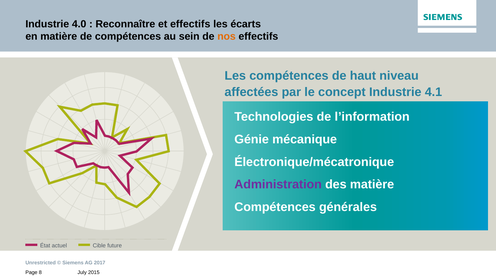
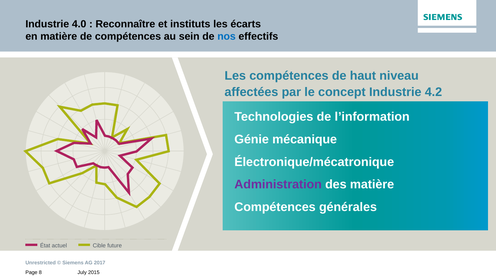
et effectifs: effectifs -> instituts
nos colour: orange -> blue
4.1: 4.1 -> 4.2
